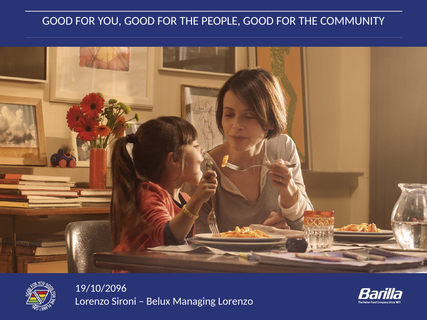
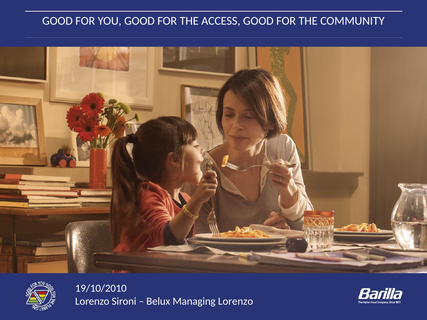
PEOPLE: PEOPLE -> ACCESS
19/10/2096: 19/10/2096 -> 19/10/2010
